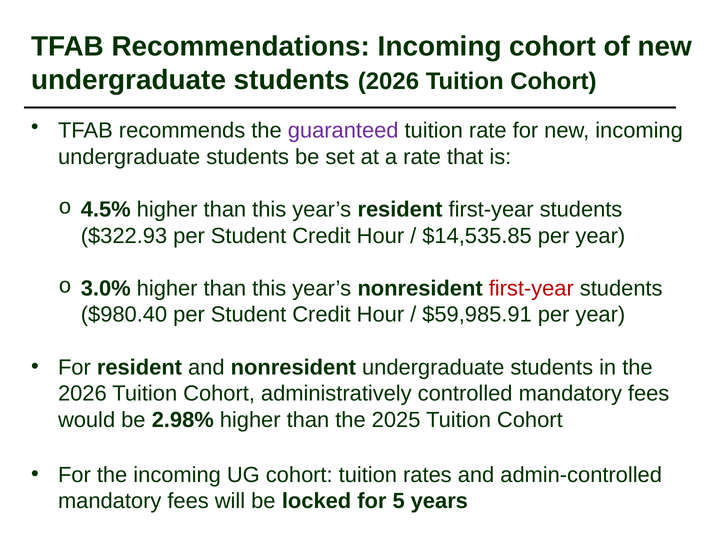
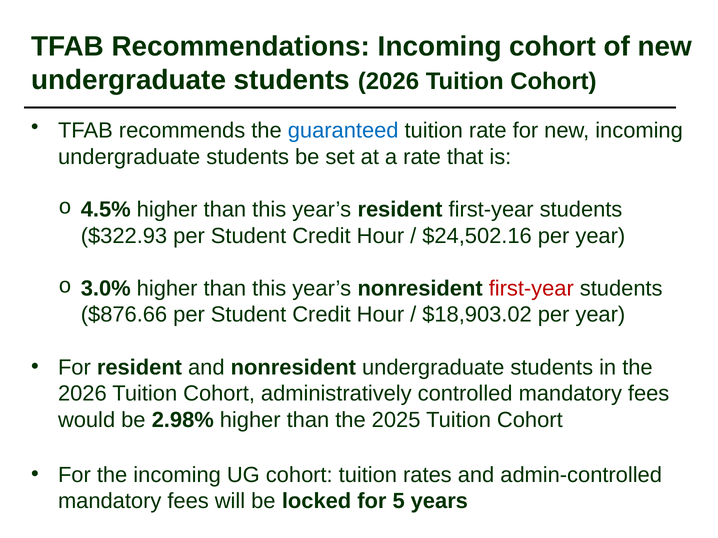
guaranteed colour: purple -> blue
$14,535.85: $14,535.85 -> $24,502.16
$980.40: $980.40 -> $876.66
$59,985.91: $59,985.91 -> $18,903.02
